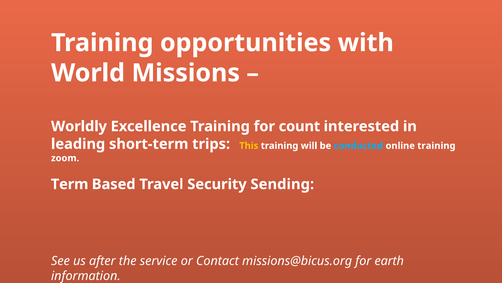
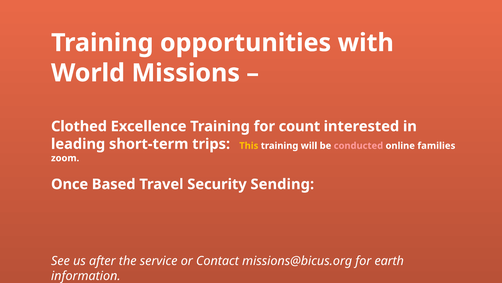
Worldly: Worldly -> Clothed
conducted colour: light blue -> pink
online training: training -> families
Term: Term -> Once
